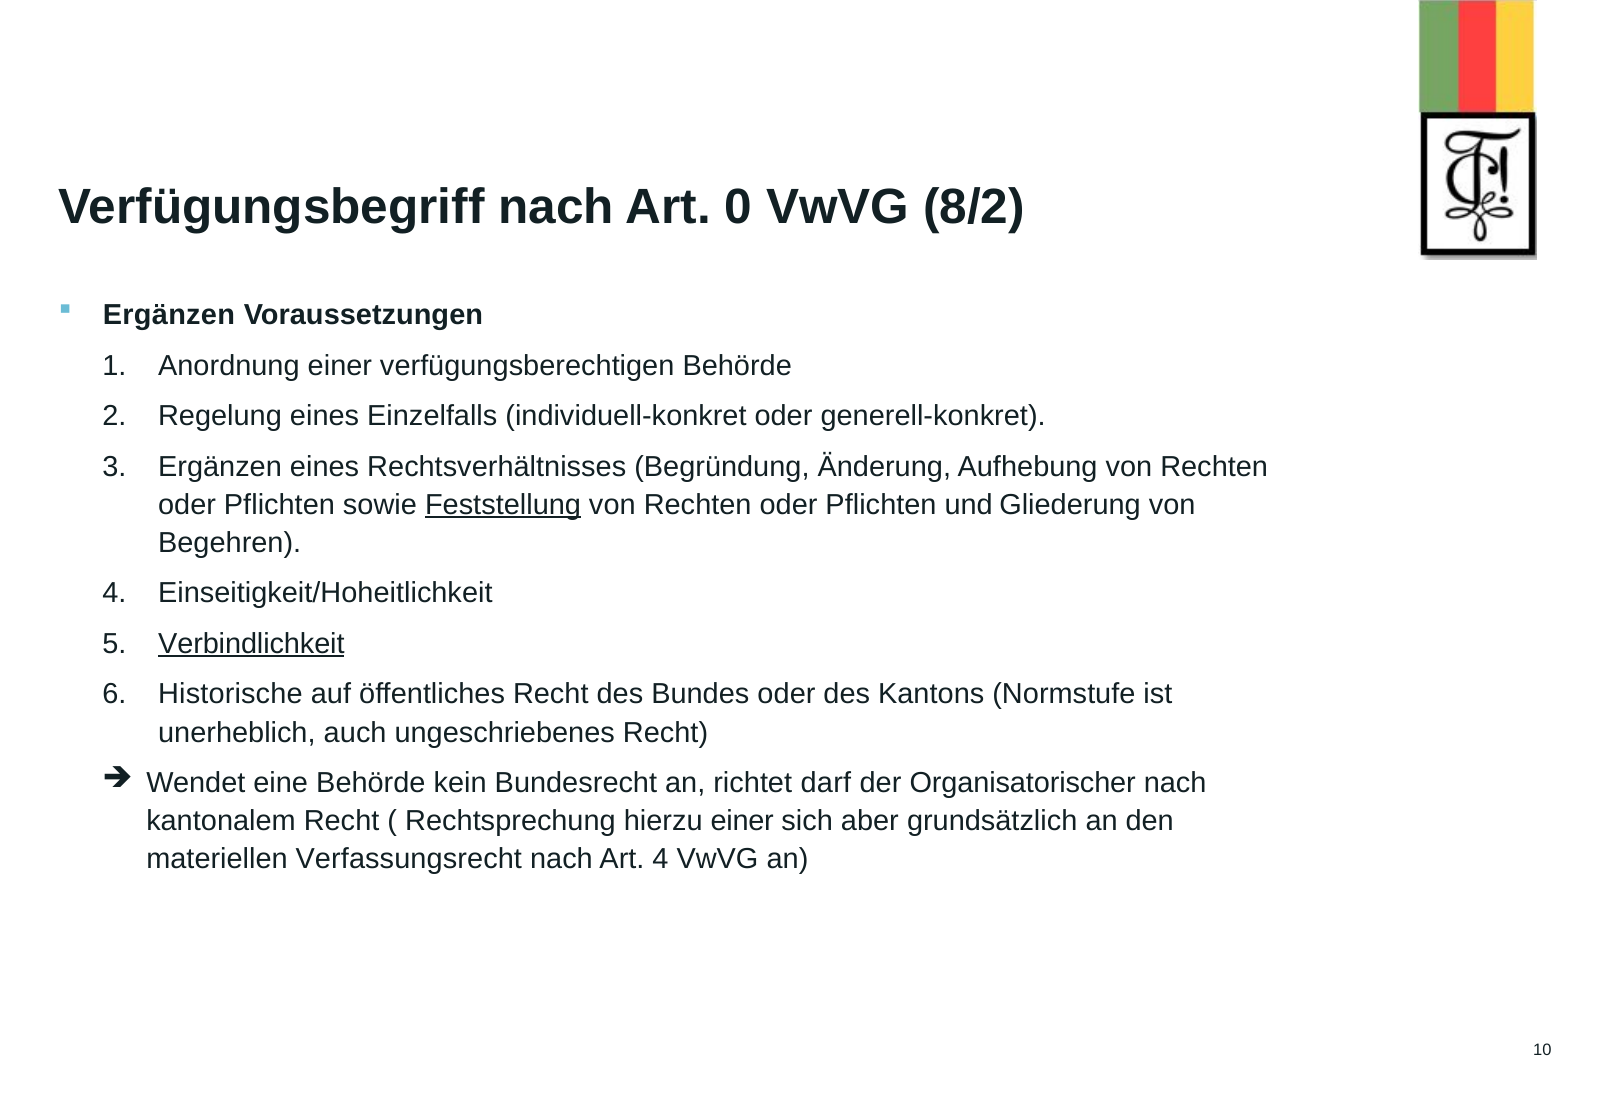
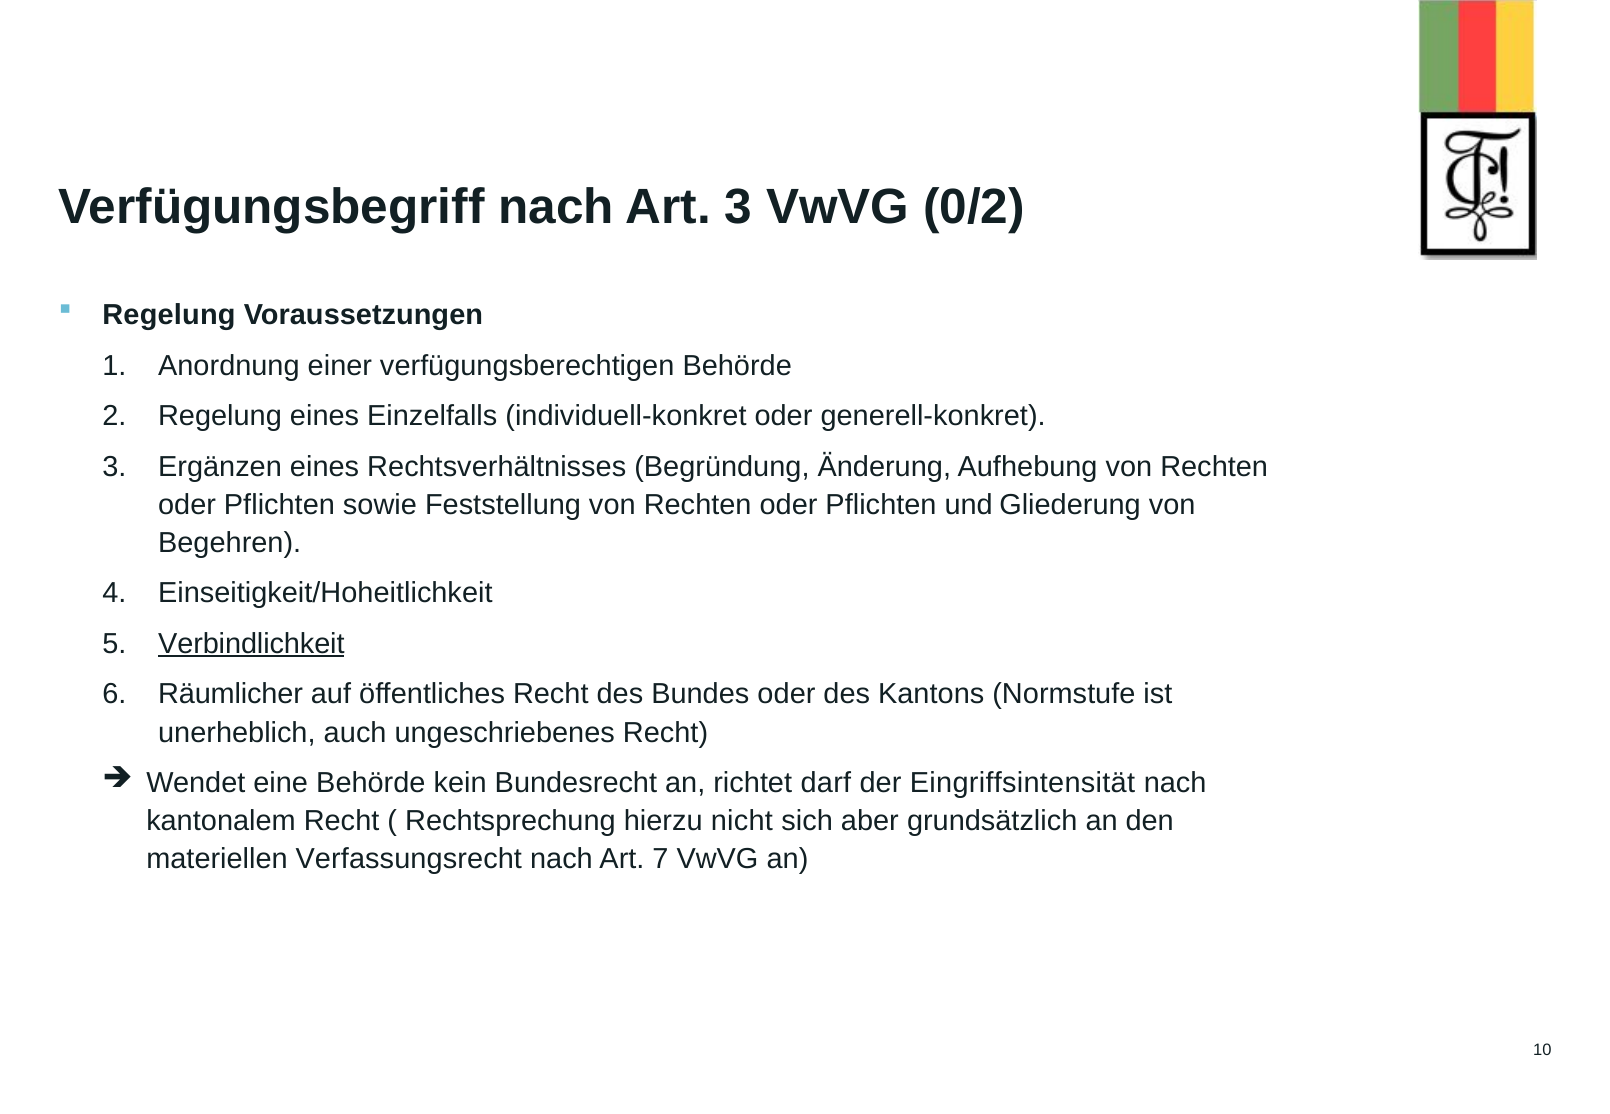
Art 0: 0 -> 3
8/2: 8/2 -> 0/2
Ergänzen at (169, 315): Ergänzen -> Regelung
Feststellung underline: present -> none
Historische: Historische -> Räumlicher
Organisatorischer: Organisatorischer -> Eingriffsintensität
hierzu einer: einer -> nicht
Art 4: 4 -> 7
